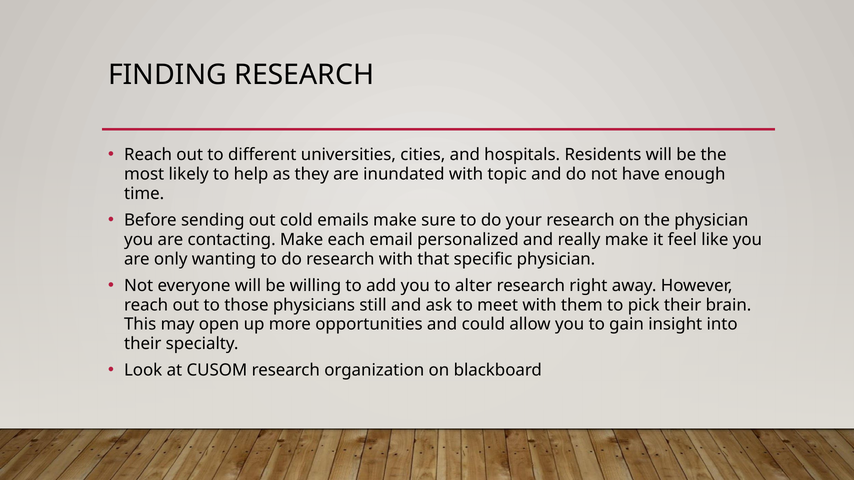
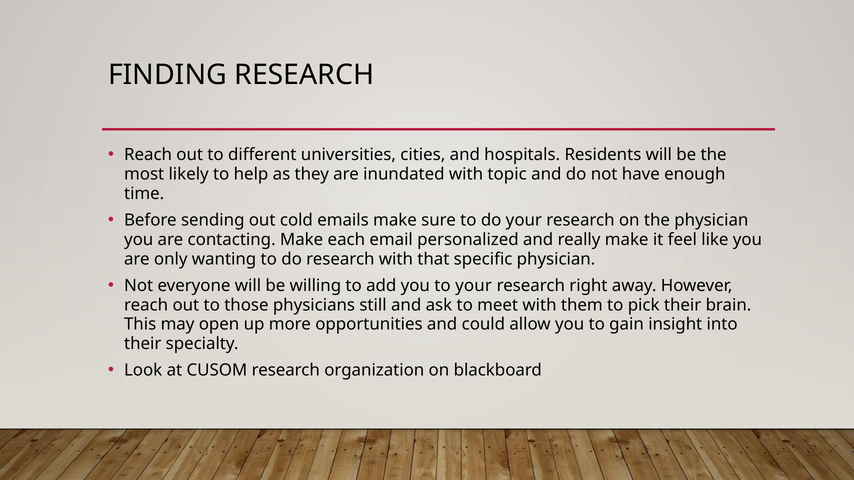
to alter: alter -> your
